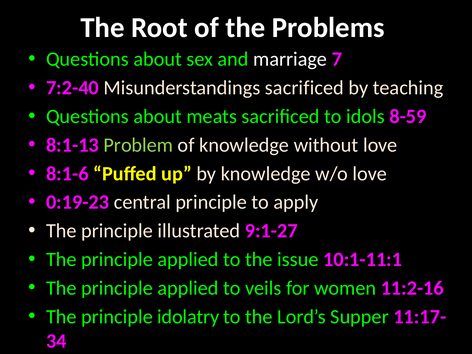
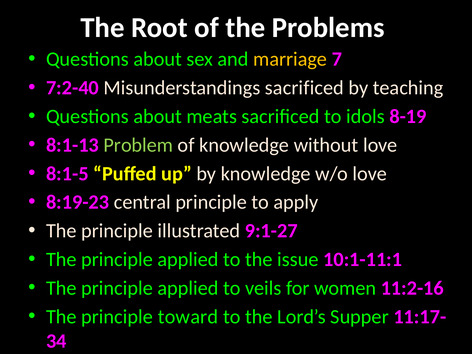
marriage colour: white -> yellow
8-59: 8-59 -> 8-19
8:1-6: 8:1-6 -> 8:1-5
0:19-23: 0:19-23 -> 8:19-23
idolatry: idolatry -> toward
